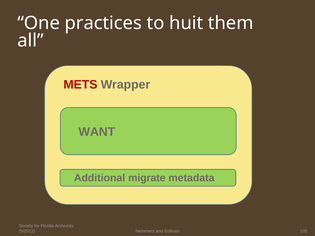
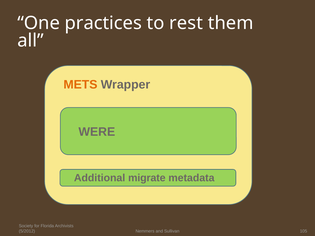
huit: huit -> rest
METS colour: red -> orange
WANT: WANT -> WERE
